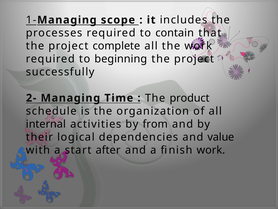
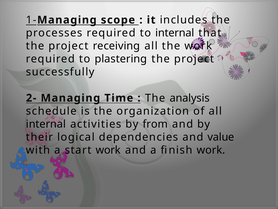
to contain: contain -> internal
complete: complete -> receiving
beginning: beginning -> plastering
product: product -> analysis
start after: after -> work
